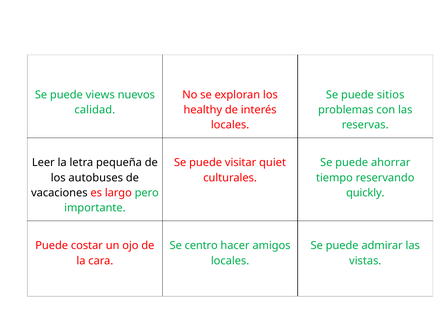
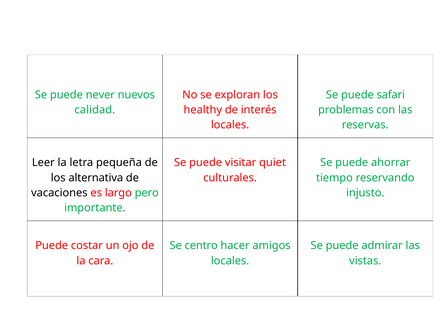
views: views -> never
sitios: sitios -> safari
autobuses: autobuses -> alternativa
quickly: quickly -> injusto
